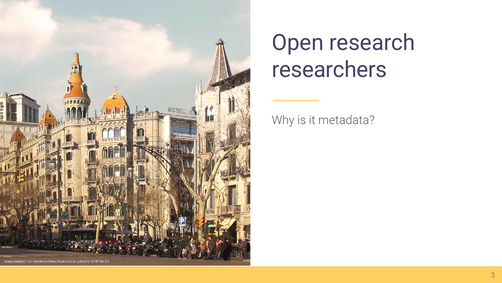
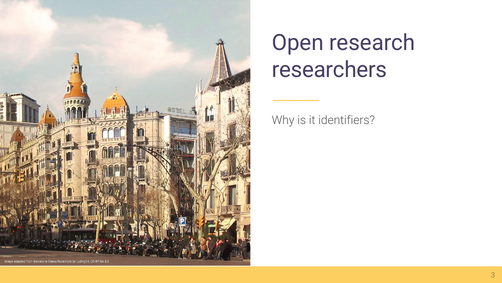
metadata: metadata -> identifiers
